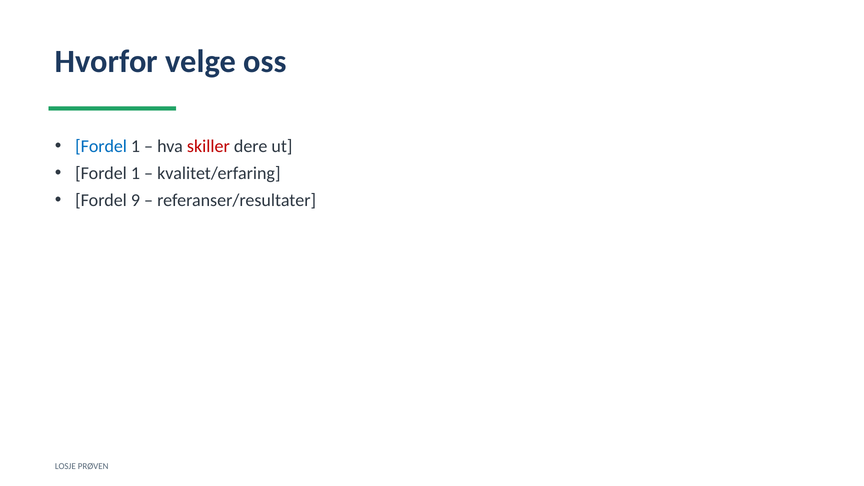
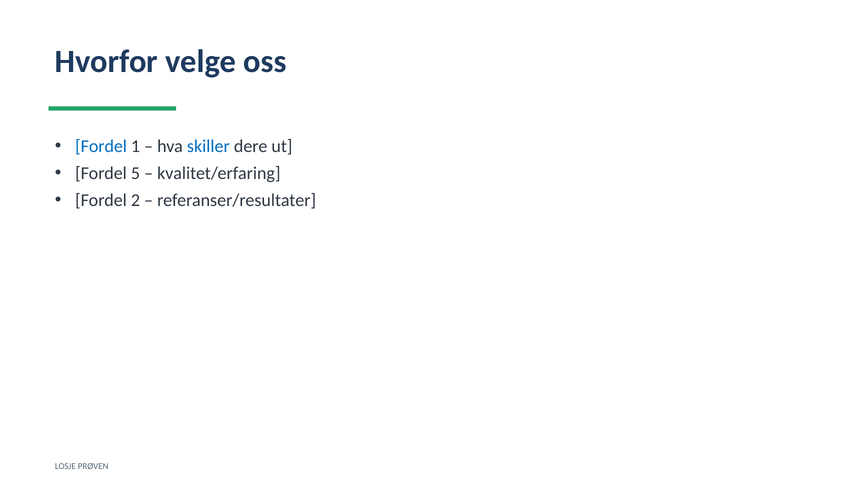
skiller colour: red -> blue
1 at (135, 173): 1 -> 5
9: 9 -> 2
